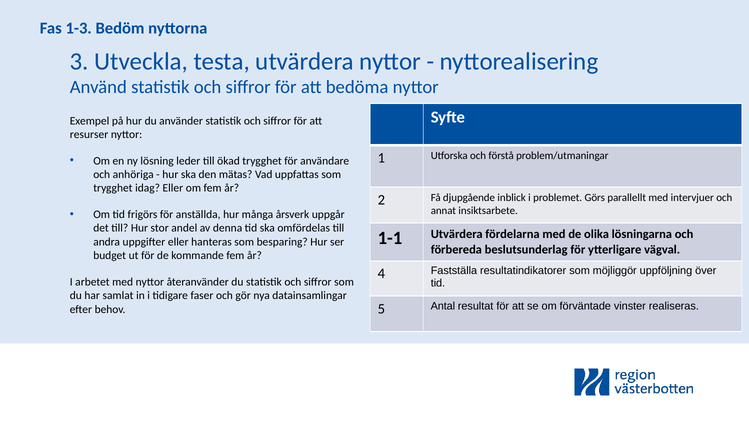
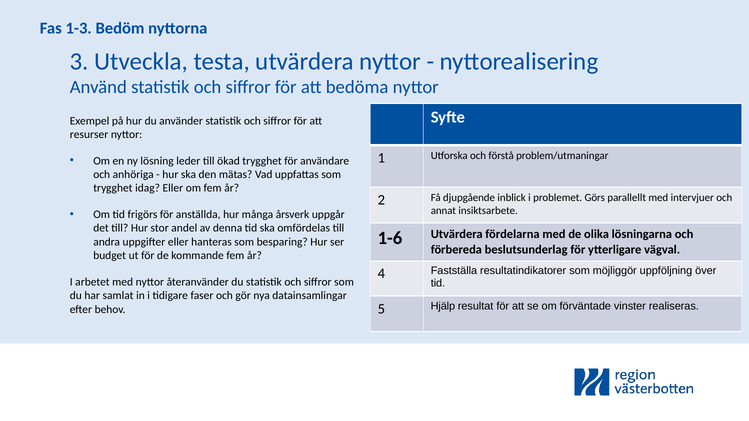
1-1: 1-1 -> 1-6
Antal: Antal -> Hjälp
